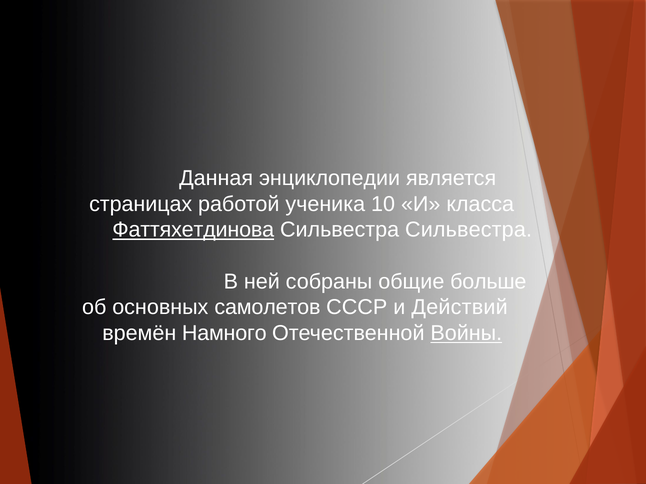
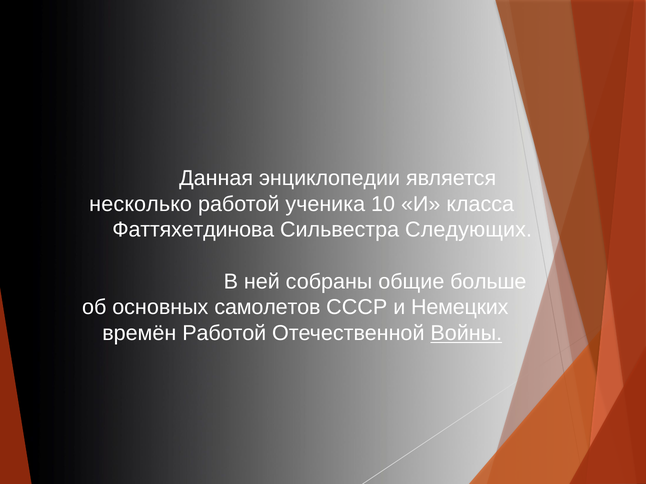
страницах: страницах -> несколько
Фаттяхетдинова underline: present -> none
Сильвестра Сильвестра: Сильвестра -> Следующих
Действий: Действий -> Немецких
времён Намного: Намного -> Работой
